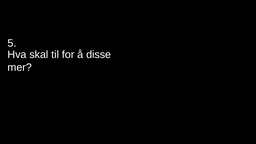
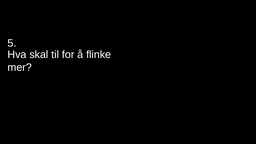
disse: disse -> flinke
